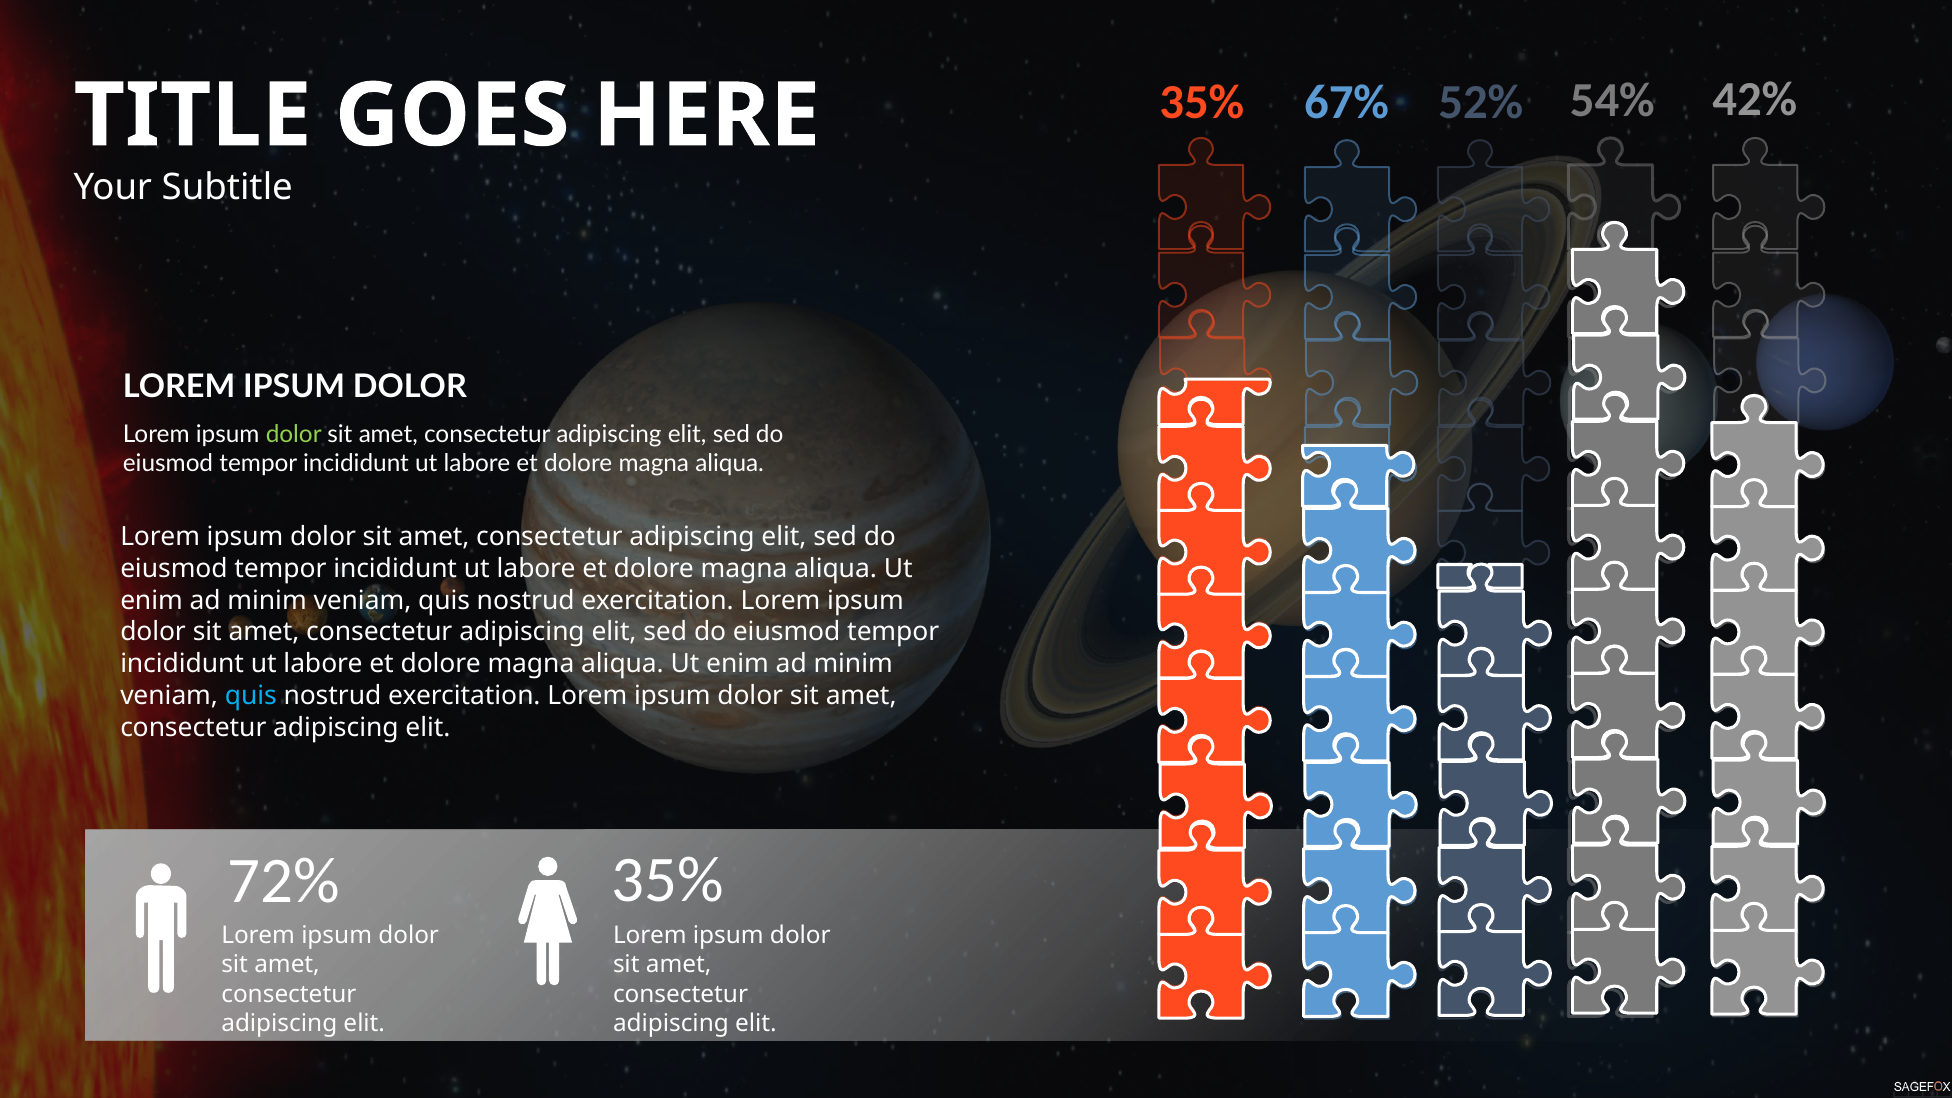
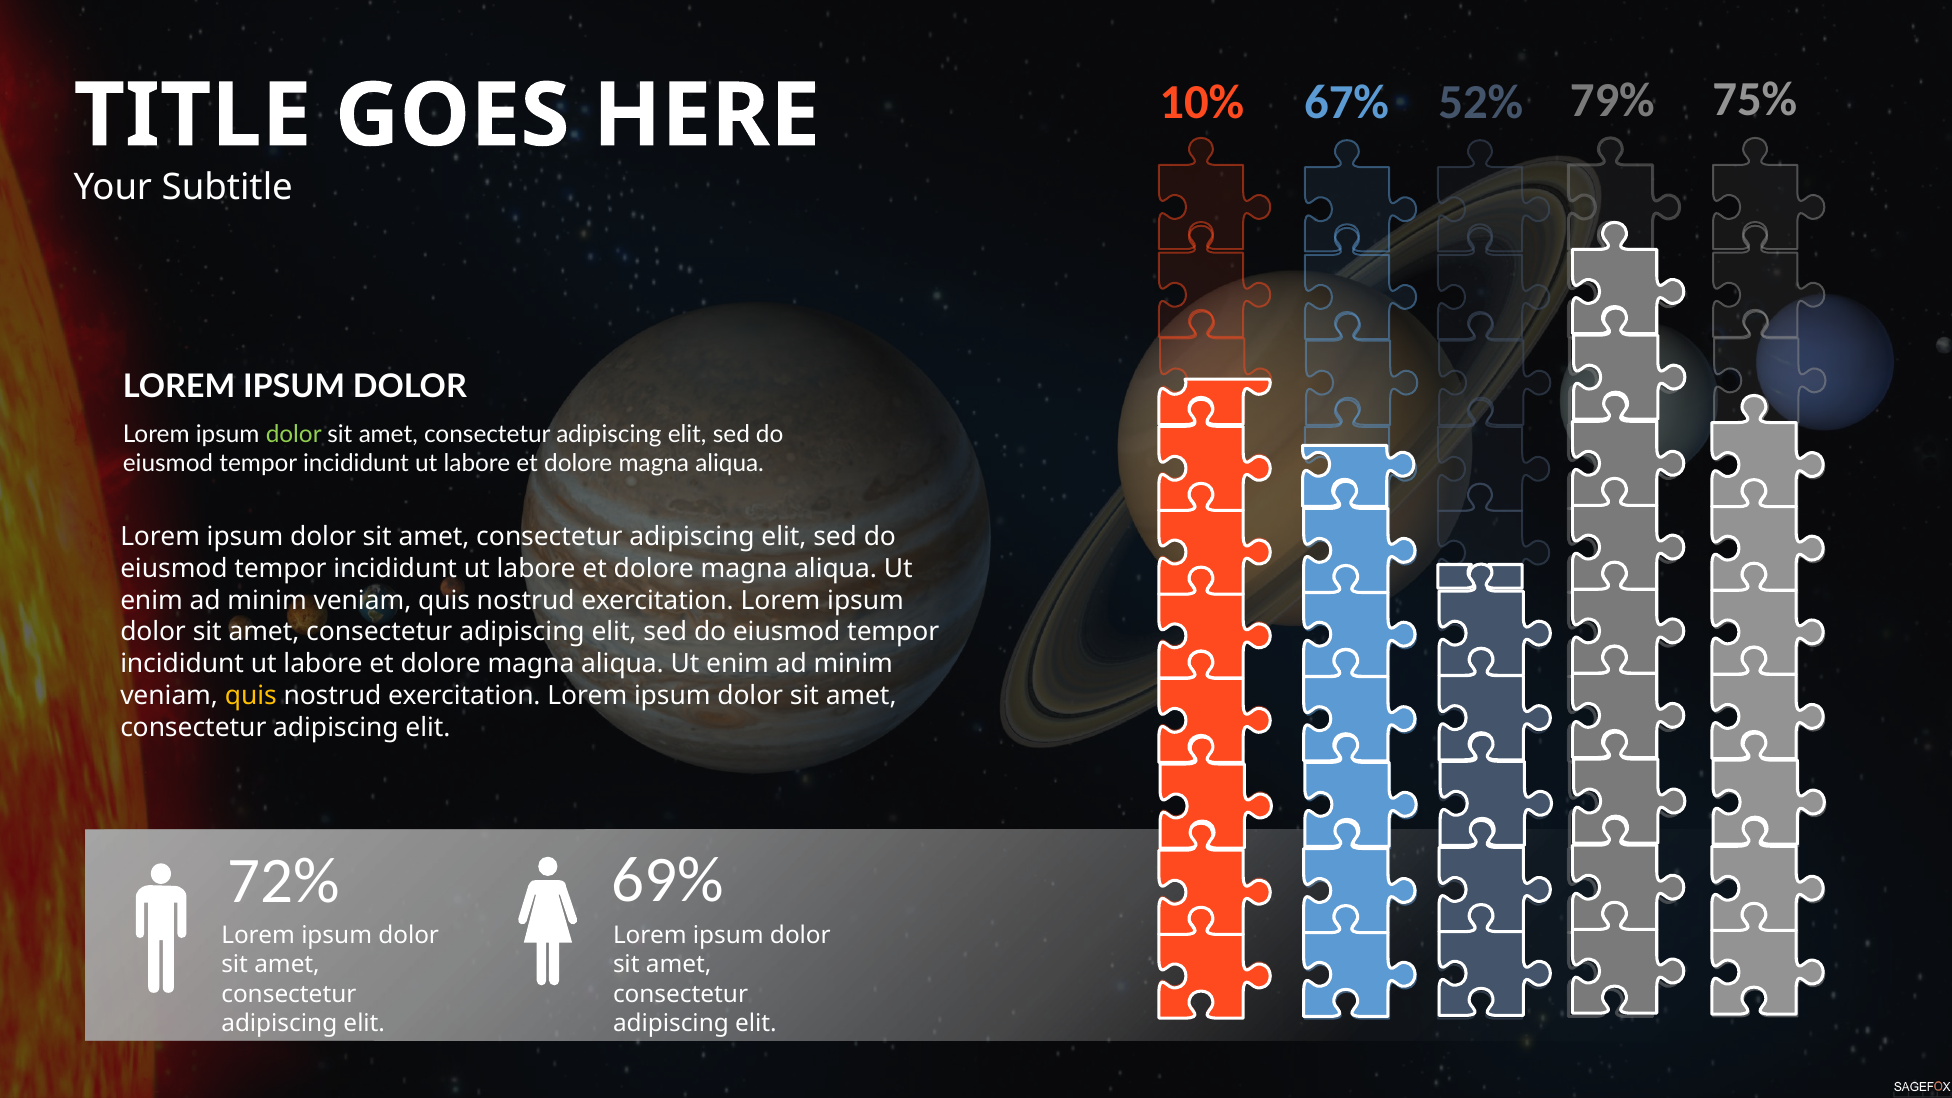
42%: 42% -> 75%
35% at (1202, 102): 35% -> 10%
54%: 54% -> 79%
quis at (251, 696) colour: light blue -> yellow
72% 35%: 35% -> 69%
